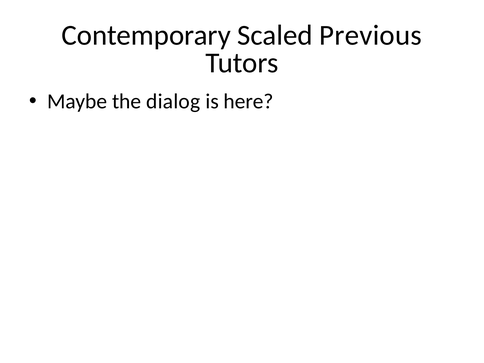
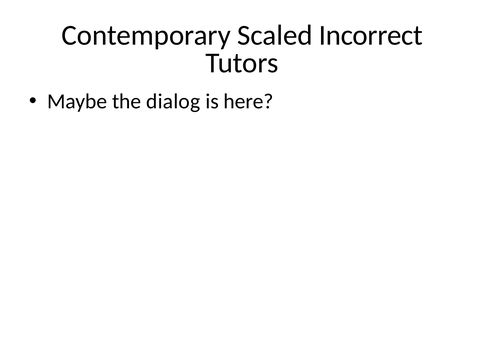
Previous: Previous -> Incorrect
